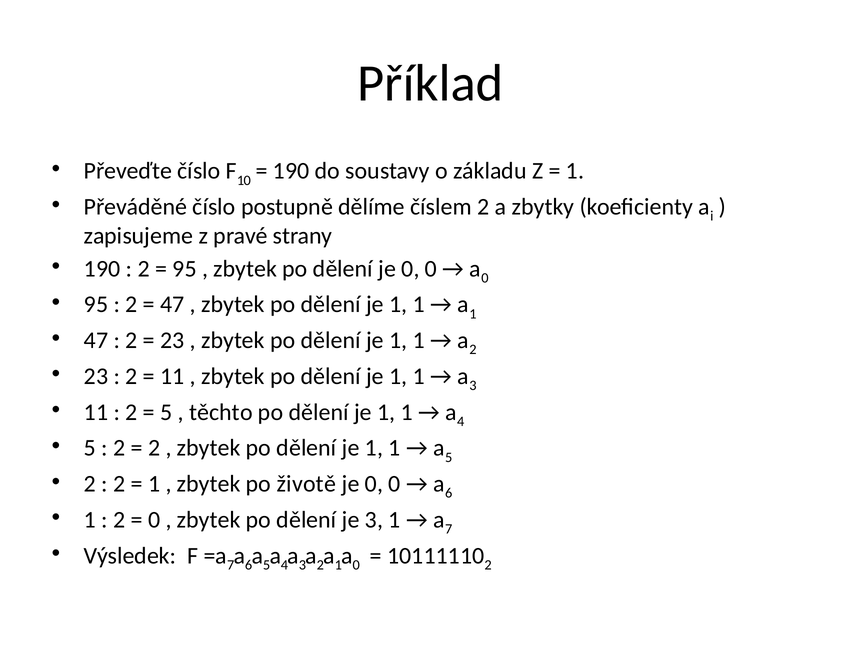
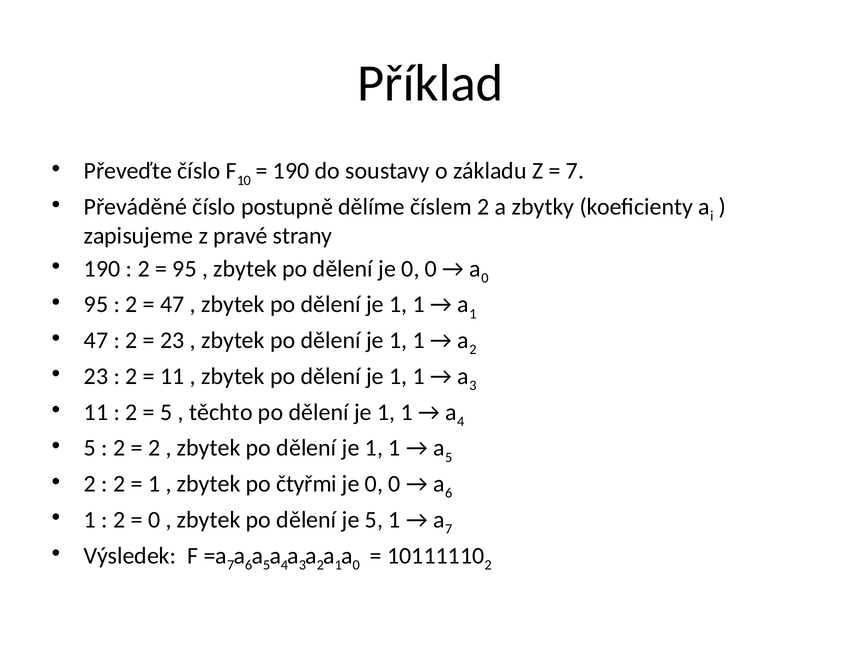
1 at (575, 171): 1 -> 7
životě: životě -> čtyřmi
je 3: 3 -> 5
